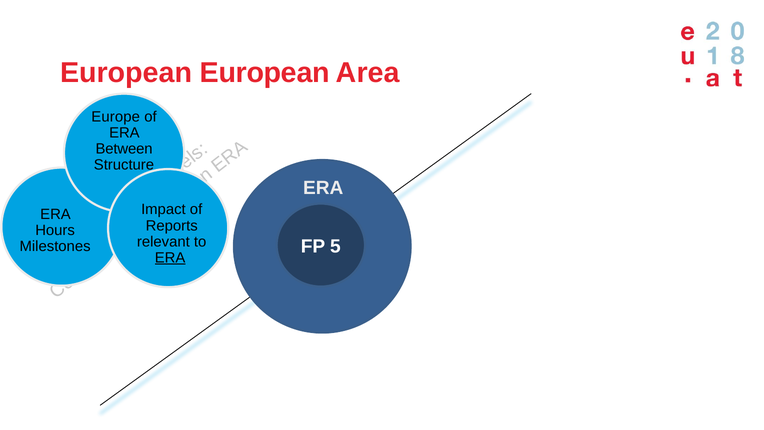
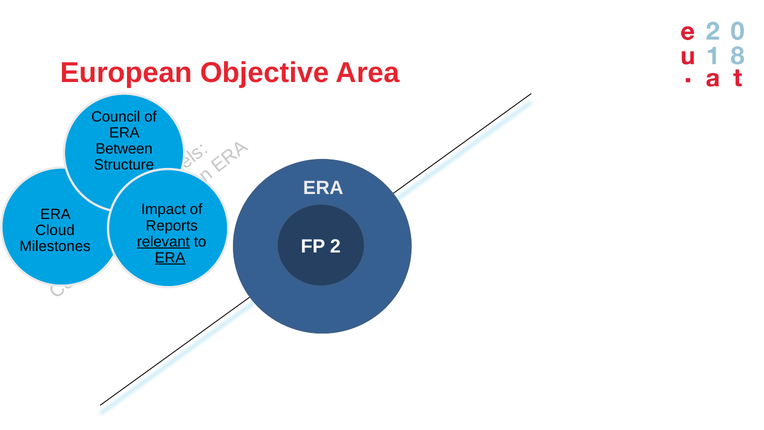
European European: European -> Objective
Europe: Europe -> Council
Hours: Hours -> Cloud
relevant underline: none -> present
5: 5 -> 2
